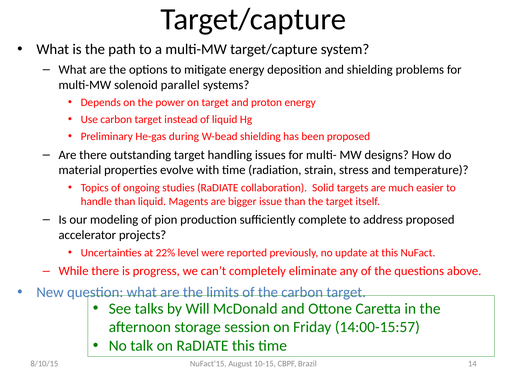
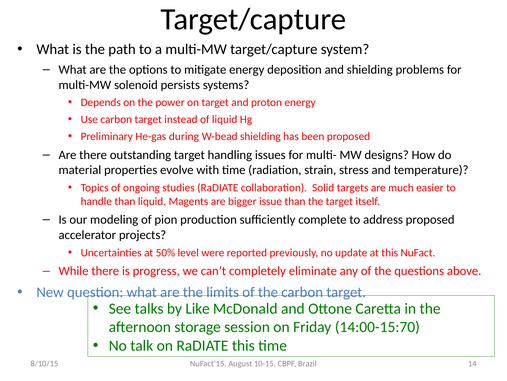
parallel: parallel -> persists
22%: 22% -> 50%
Will: Will -> Like
14:00-15:57: 14:00-15:57 -> 14:00-15:70
